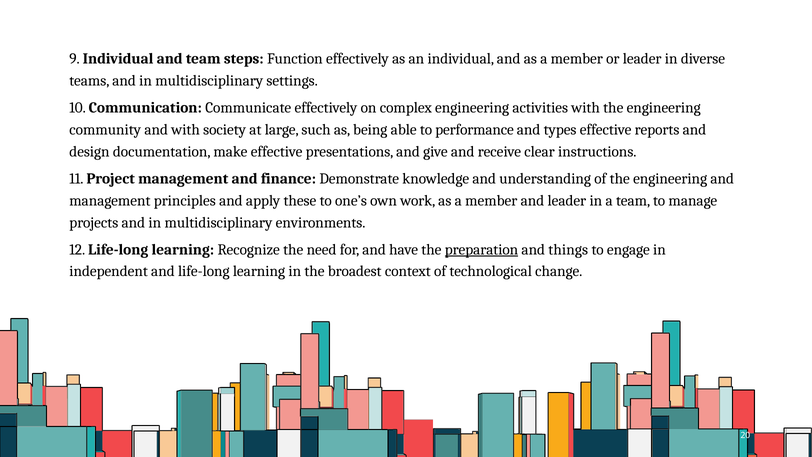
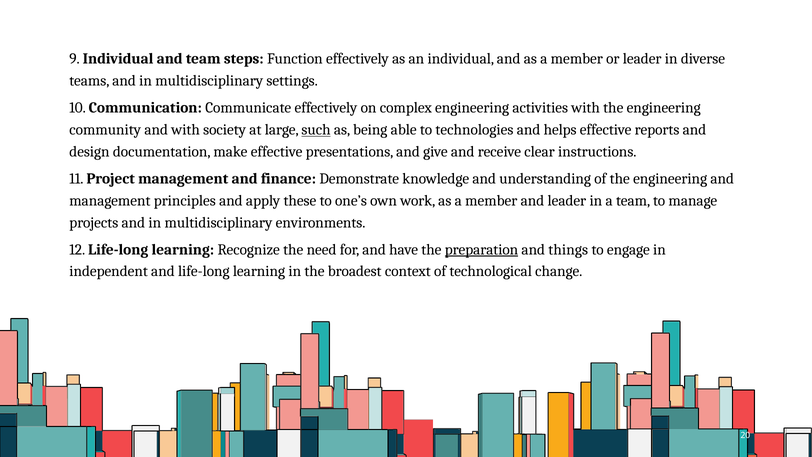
such underline: none -> present
performance: performance -> technologies
types: types -> helps
